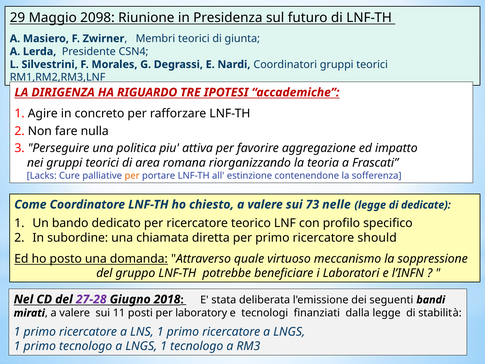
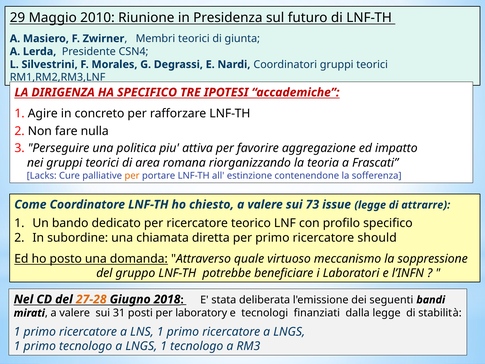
2098: 2098 -> 2010
HA RIGUARDO: RIGUARDO -> SPECIFICO
nelle: nelle -> issue
dedicate: dedicate -> attrarre
27-28 colour: purple -> orange
11: 11 -> 31
